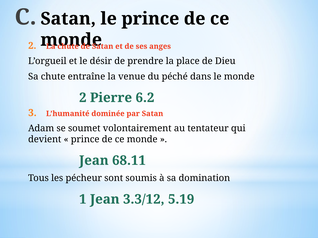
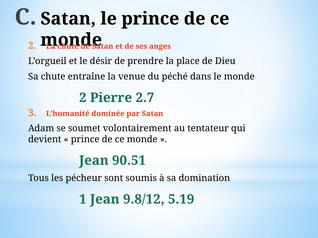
6.2: 6.2 -> 2.7
68.11: 68.11 -> 90.51
3.3/12: 3.3/12 -> 9.8/12
